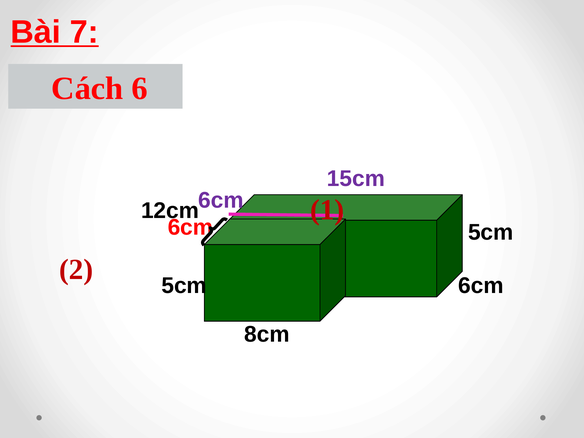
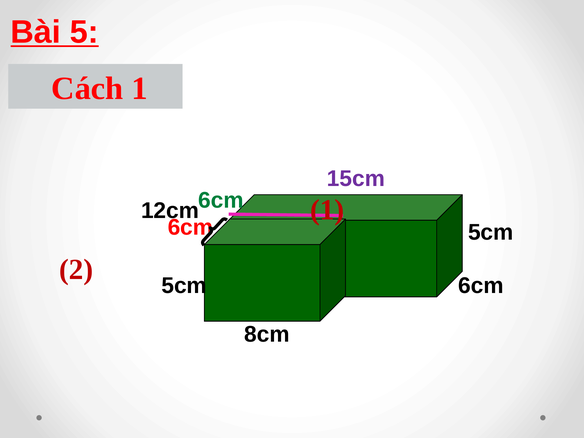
7: 7 -> 5
Cách 6: 6 -> 1
6cm at (221, 200) colour: purple -> green
